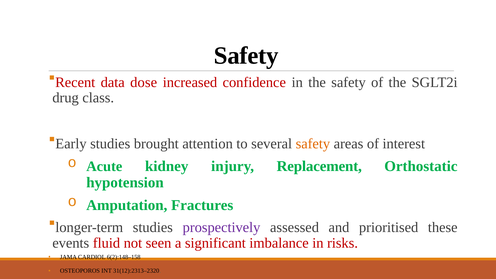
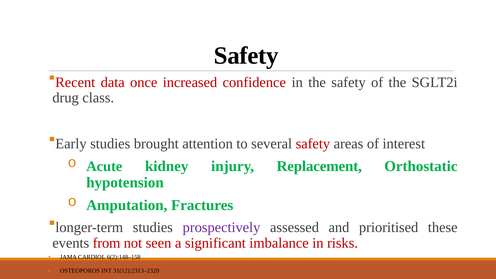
dose: dose -> once
safety at (313, 144) colour: orange -> red
fluid: fluid -> from
